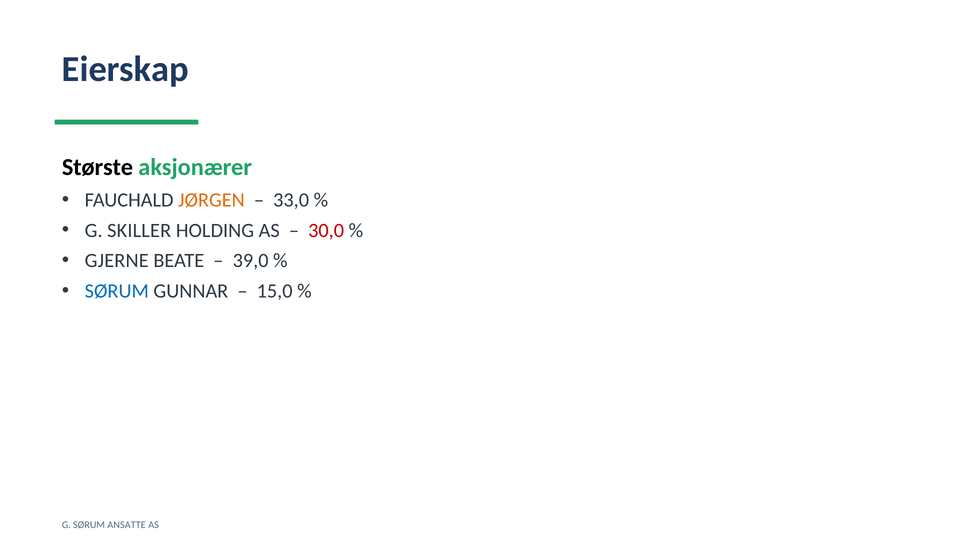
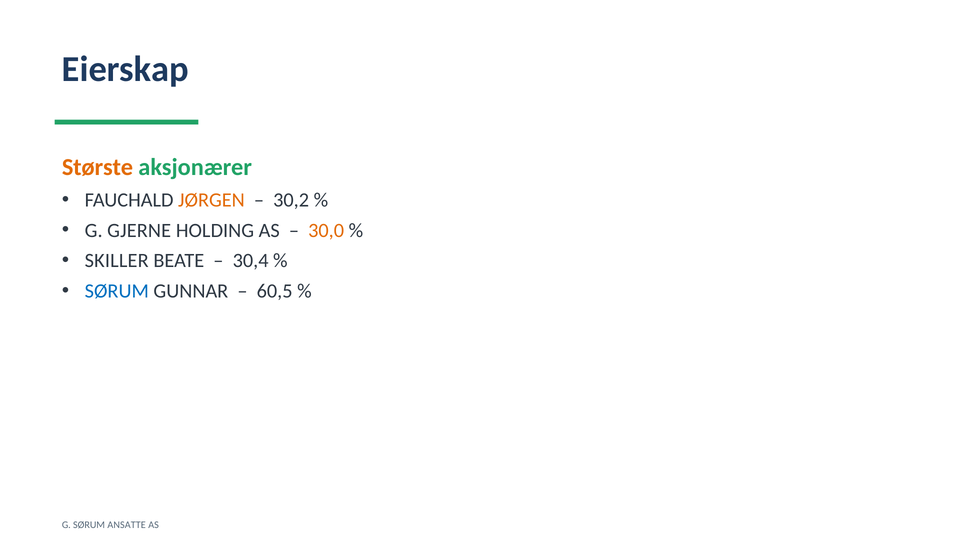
Største colour: black -> orange
33,0: 33,0 -> 30,2
SKILLER: SKILLER -> GJERNE
30,0 colour: red -> orange
GJERNE: GJERNE -> SKILLER
39,0: 39,0 -> 30,4
15,0: 15,0 -> 60,5
